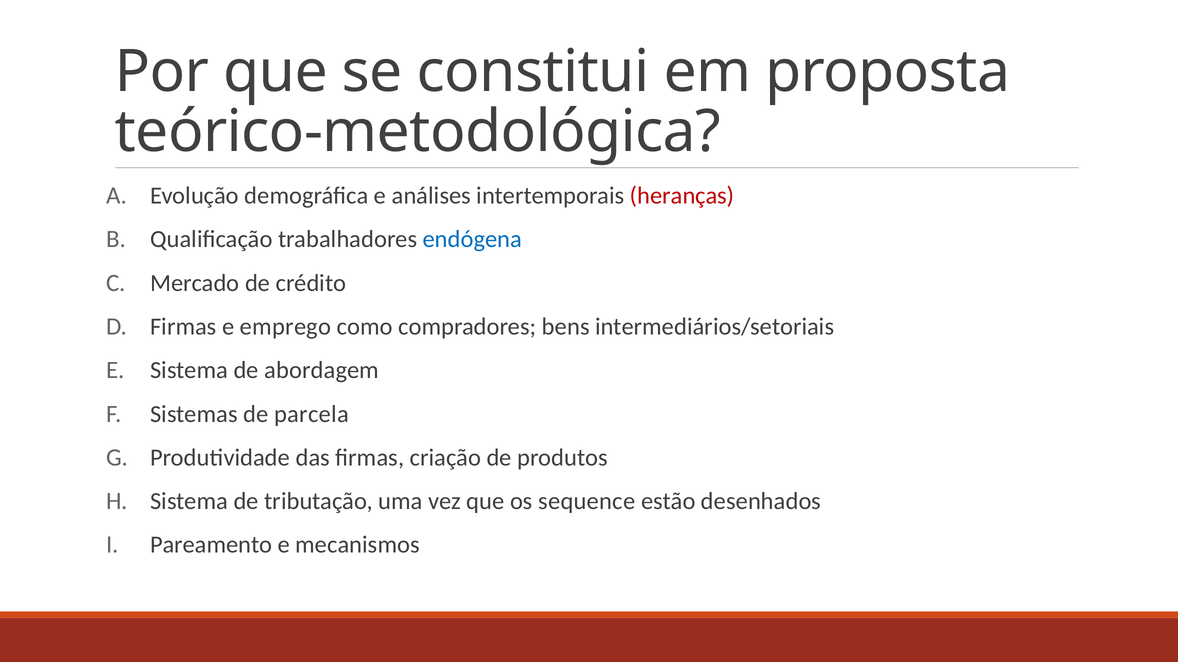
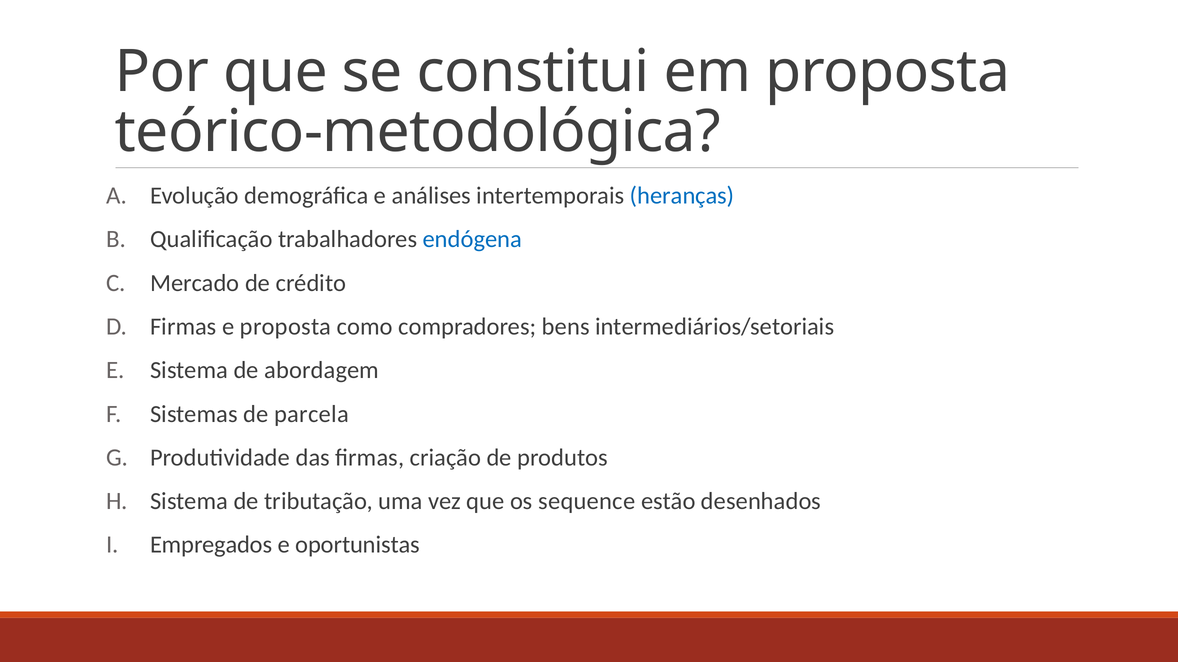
heranças colour: red -> blue
e emprego: emprego -> proposta
Pareamento: Pareamento -> Empregados
mecanismos: mecanismos -> oportunistas
